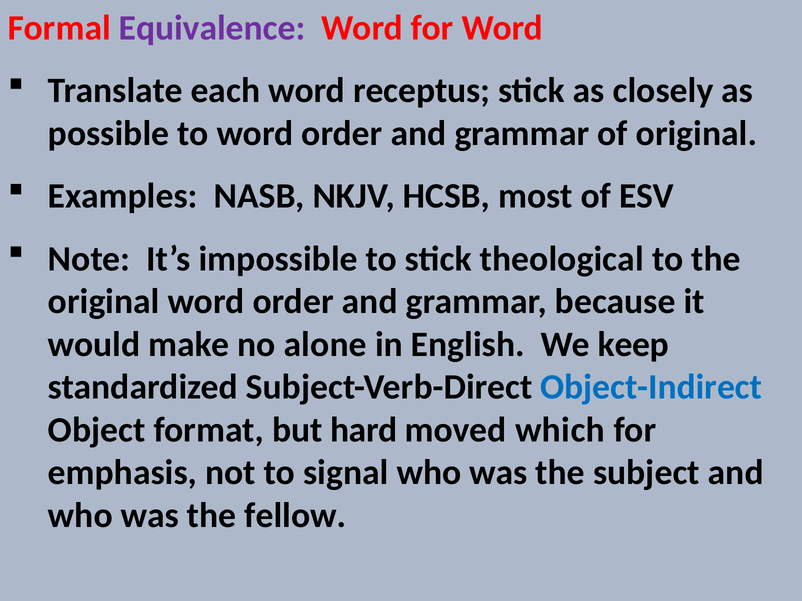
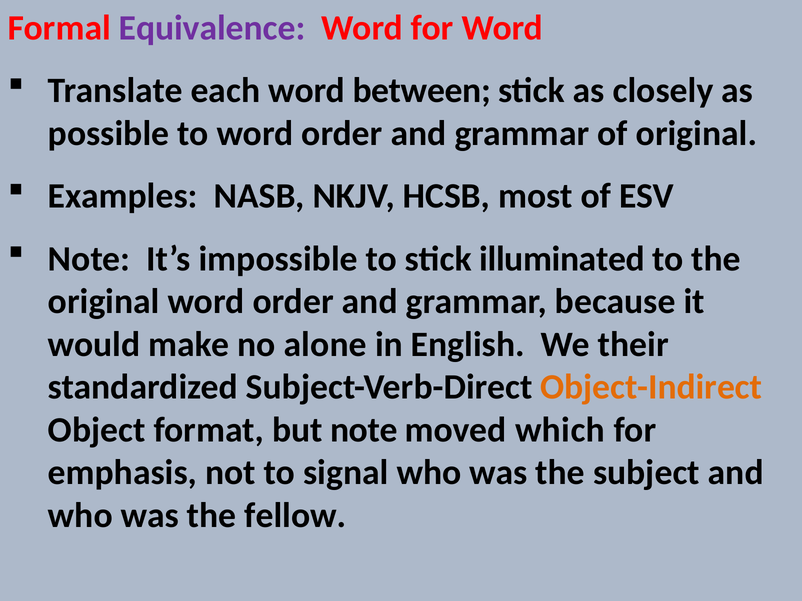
receptus: receptus -> between
theological: theological -> illuminated
keep: keep -> their
Object-Indirect colour: blue -> orange
but hard: hard -> note
